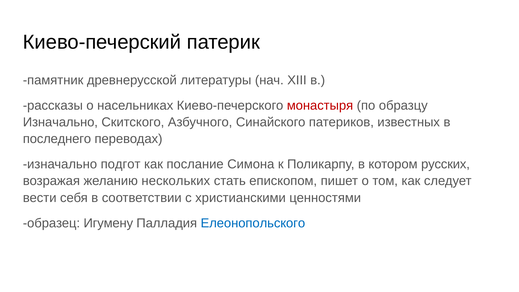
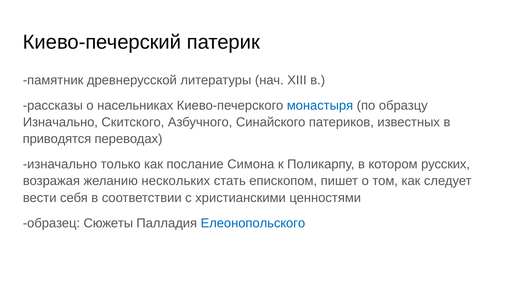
монастыря colour: red -> blue
последнего: последнего -> приводятся
подгот: подгот -> только
Игумену: Игумену -> Сюжеты
